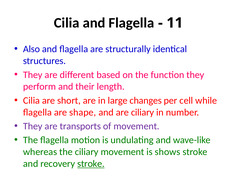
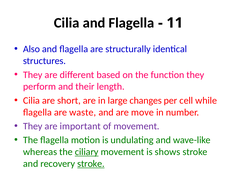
shape: shape -> waste
are ciliary: ciliary -> move
transports: transports -> important
ciliary at (87, 153) underline: none -> present
